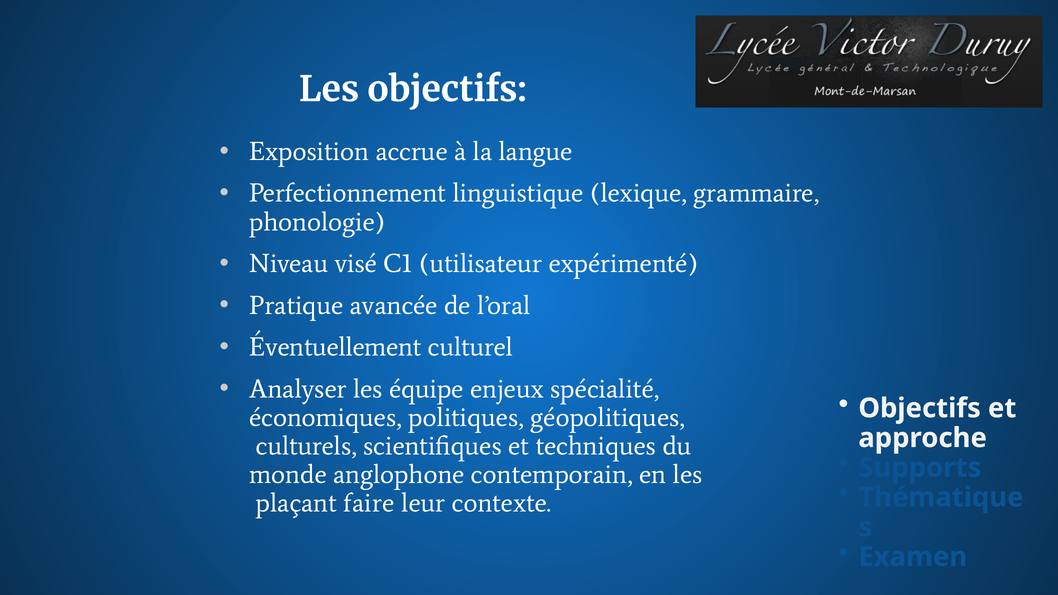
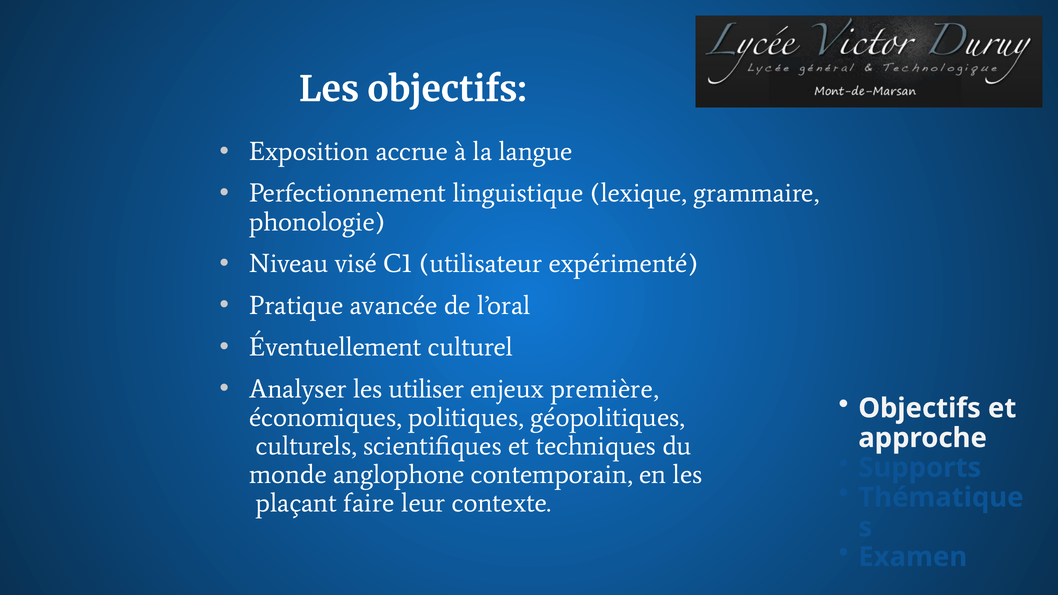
équipe: équipe -> utiliser
spécialité: spécialité -> première
